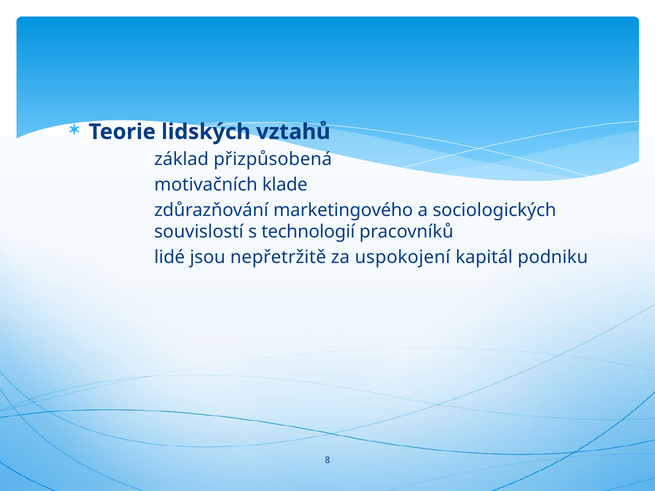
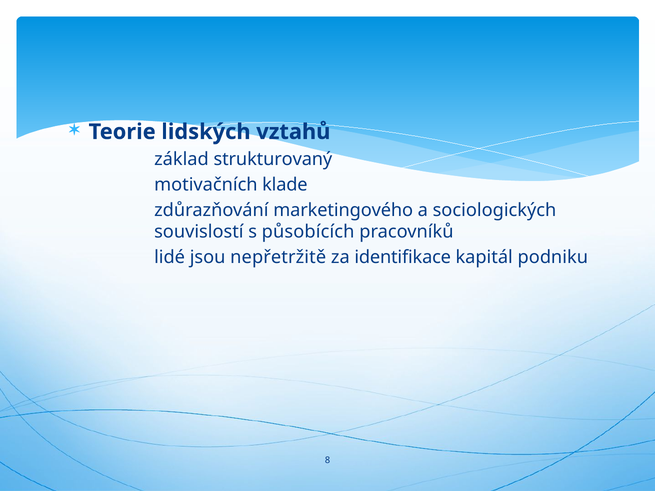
přizpůsobená: přizpůsobená -> strukturovaný
technologií: technologií -> působících
uspokojení: uspokojení -> identifikace
